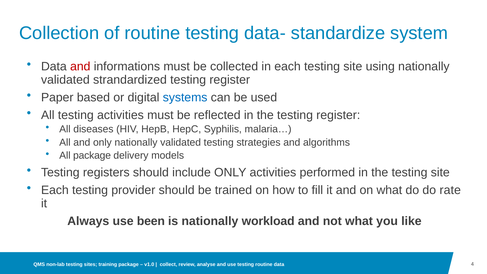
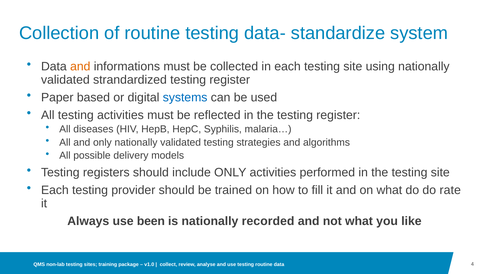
and at (80, 66) colour: red -> orange
All package: package -> possible
workload: workload -> recorded
